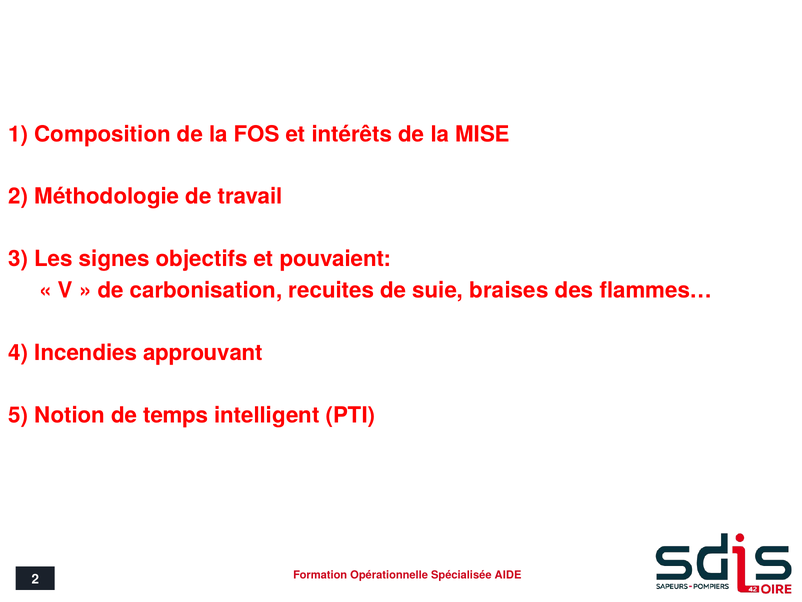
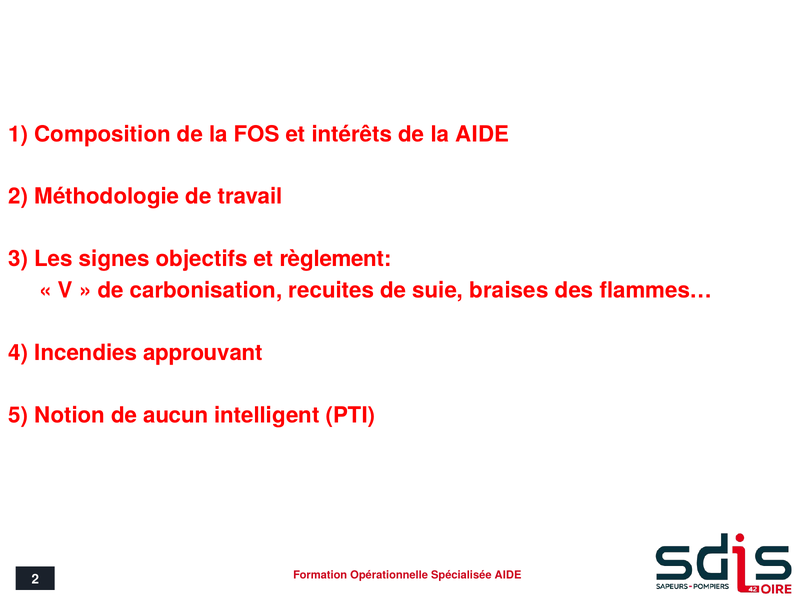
la MISE: MISE -> AIDE
pouvaient: pouvaient -> règlement
temps: temps -> aucun
